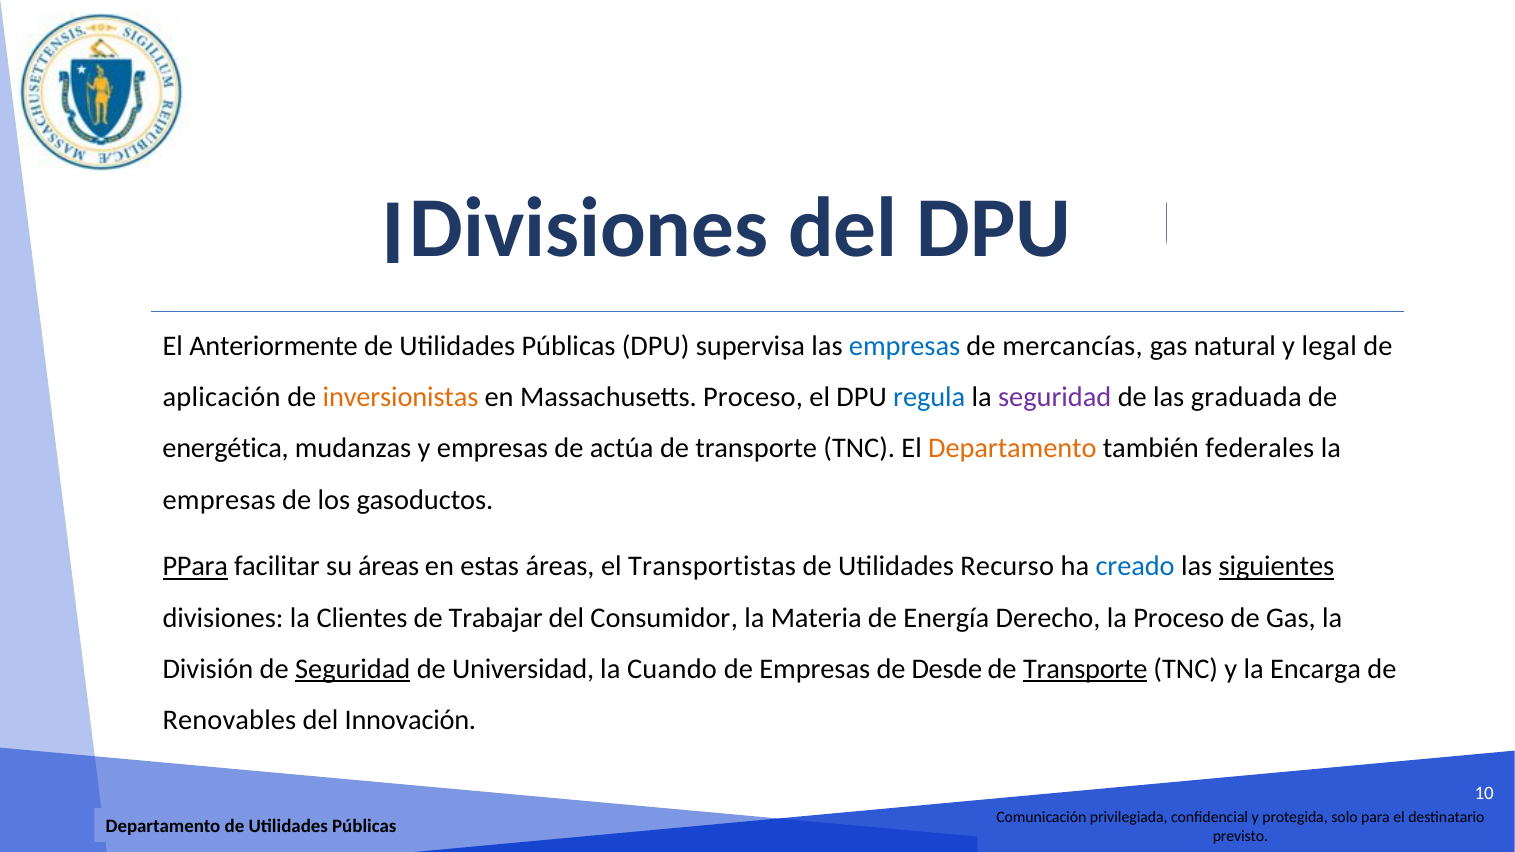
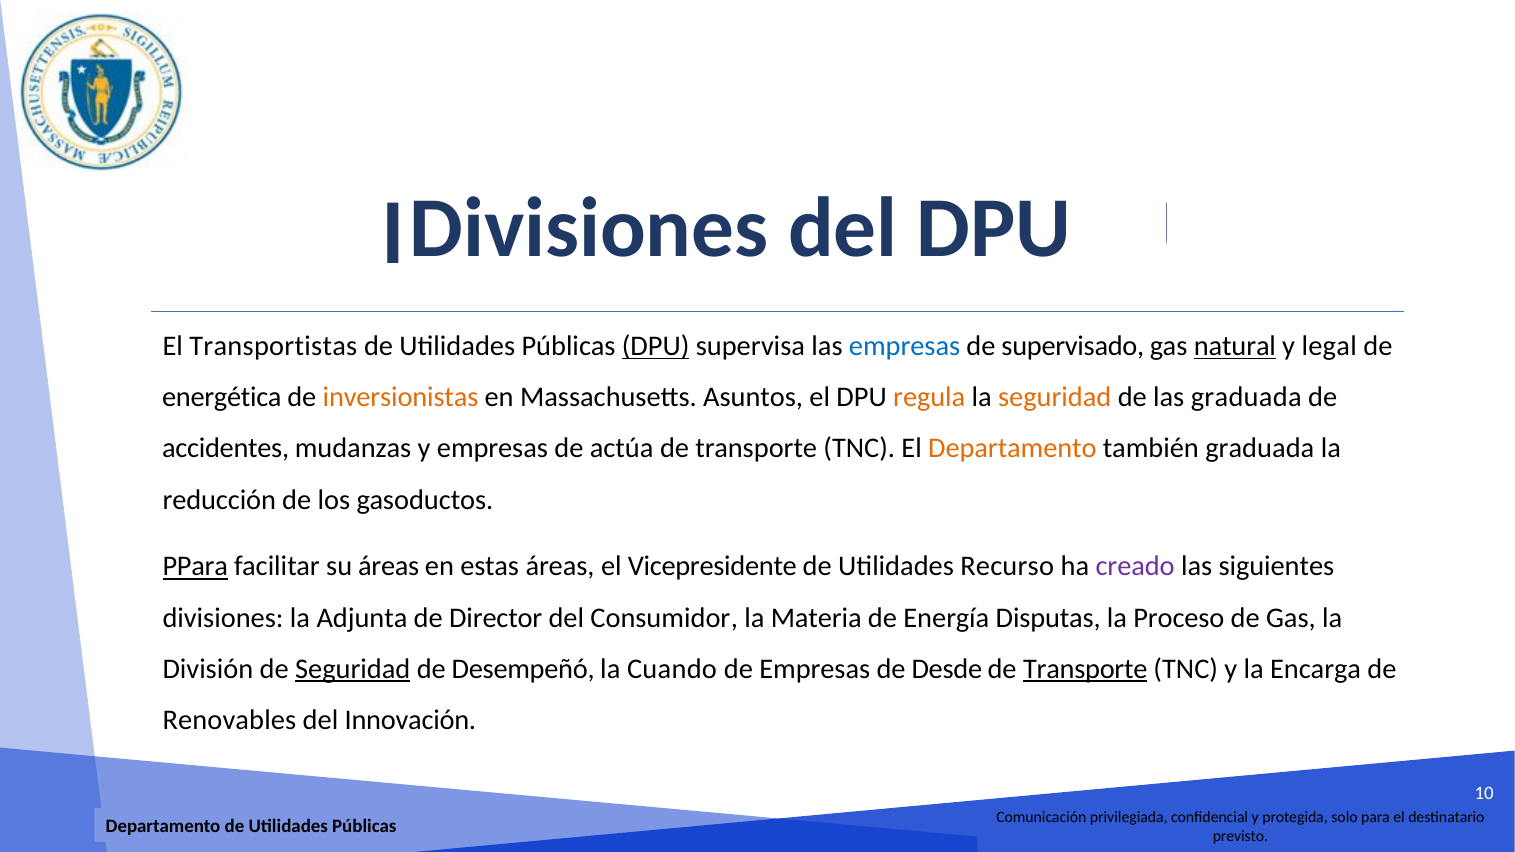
Anteriormente: Anteriormente -> Transportistas
DPU at (656, 346) underline: none -> present
mercancías: mercancías -> supervisado
natural underline: none -> present
aplicación: aplicación -> energética
Massachusetts Proceso: Proceso -> Asuntos
regula colour: blue -> orange
seguridad at (1055, 397) colour: purple -> orange
energética: energética -> accidentes
también federales: federales -> graduada
empresas at (219, 500): empresas -> reducción
Transportistas: Transportistas -> Vicepresidente
creado colour: blue -> purple
siguientes underline: present -> none
Clientes: Clientes -> Adjunta
Trabajar: Trabajar -> Director
Derecho: Derecho -> Disputas
Universidad: Universidad -> Desempeñó
